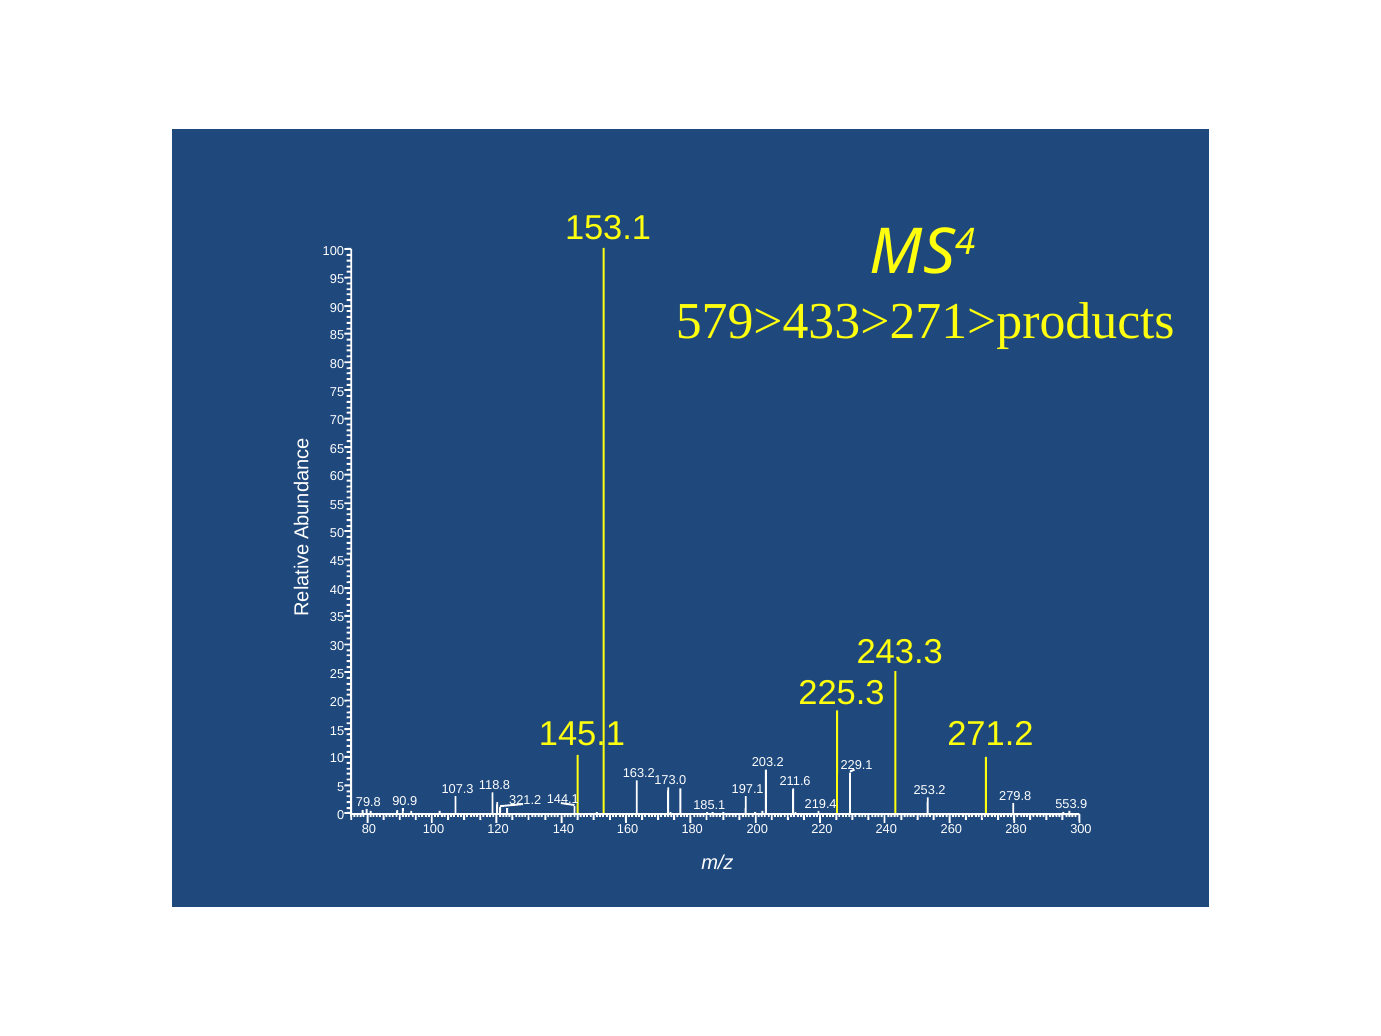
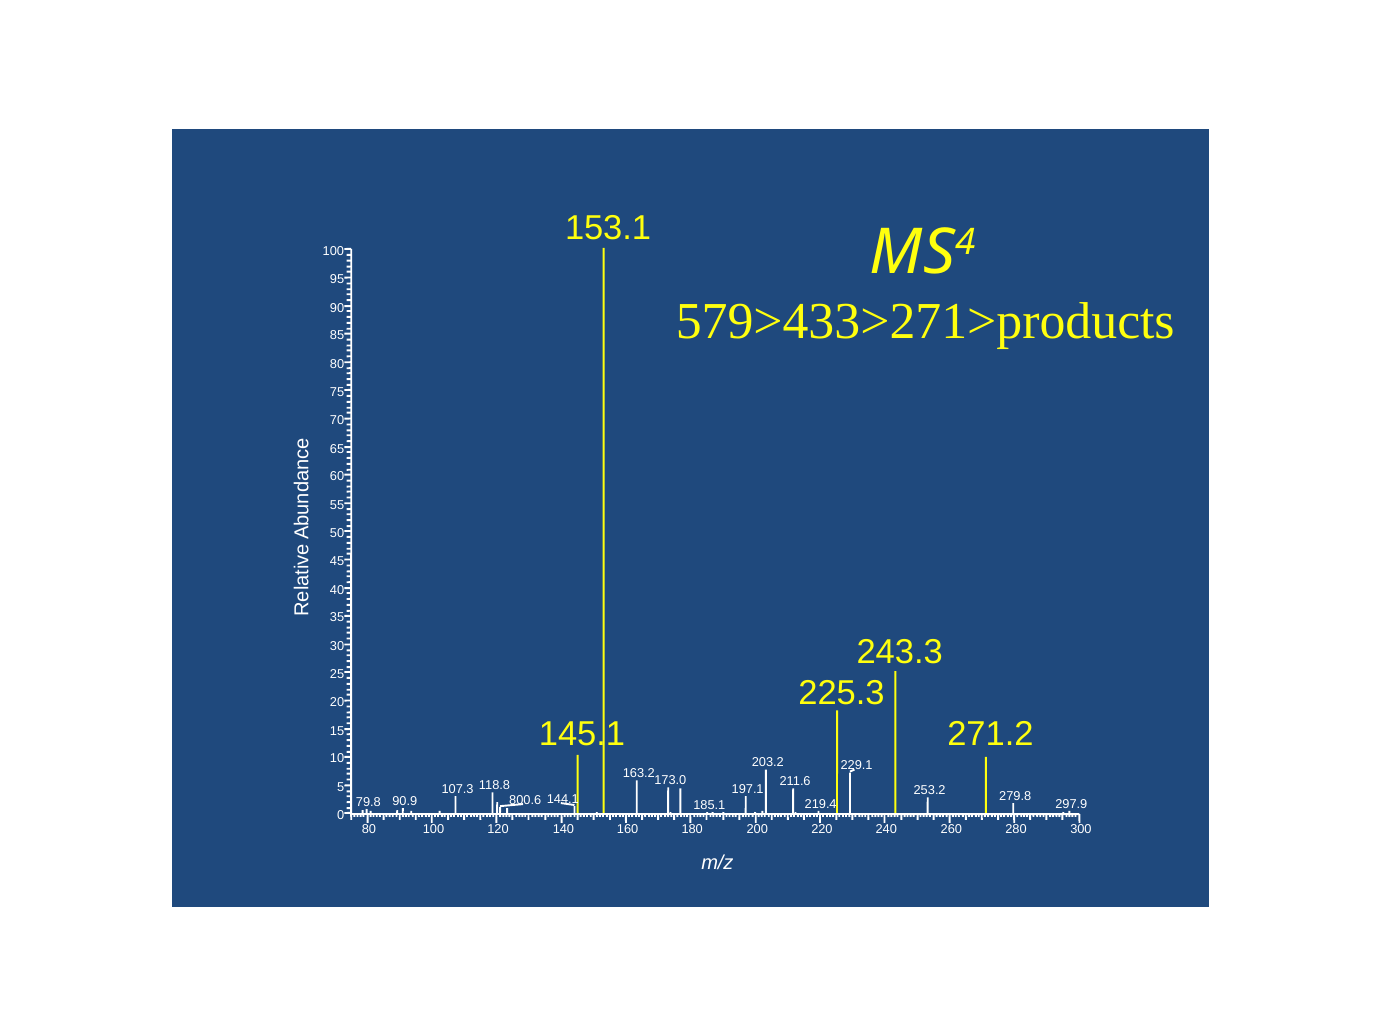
321.2: 321.2 -> 800.6
553.9: 553.9 -> 297.9
